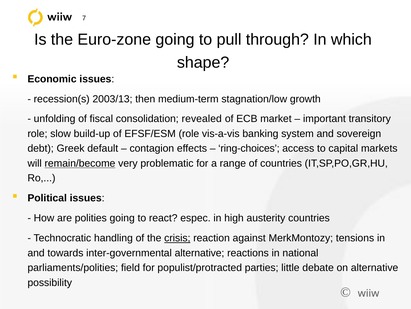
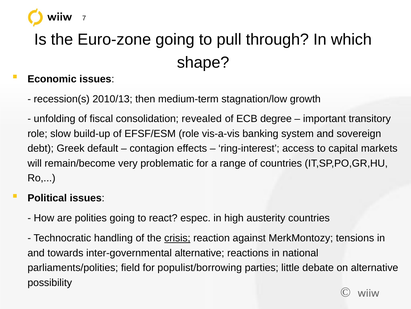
2003/13: 2003/13 -> 2010/13
market: market -> degree
ring-choices: ring-choices -> ring-interest
remain/become underline: present -> none
populist/protracted: populist/protracted -> populist/borrowing
